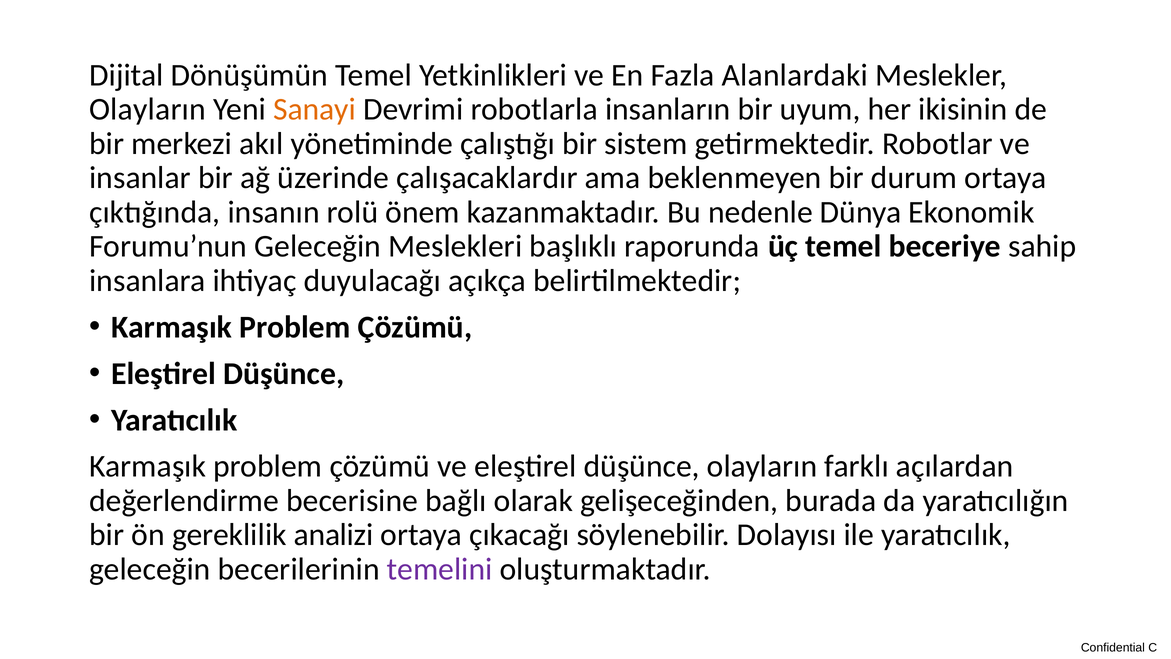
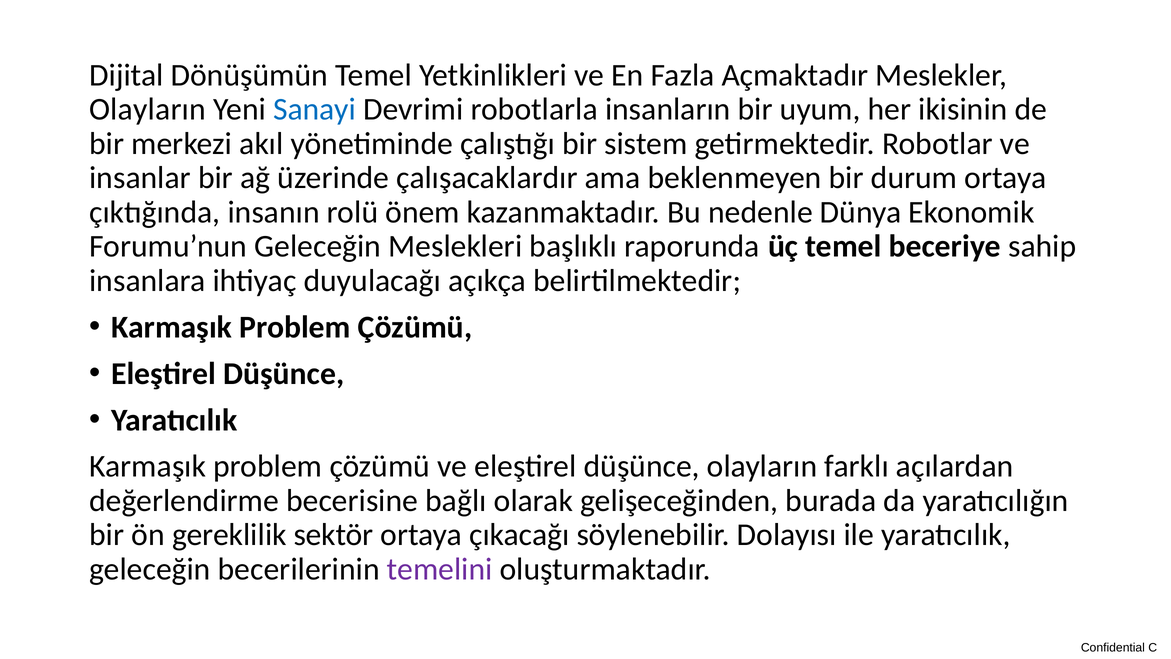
Alanlardaki: Alanlardaki -> Açmaktadır
Sanayi colour: orange -> blue
analizi: analizi -> sektör
